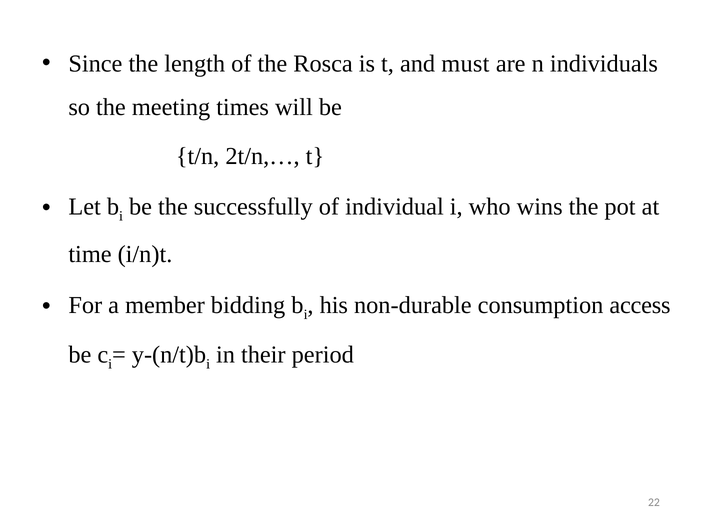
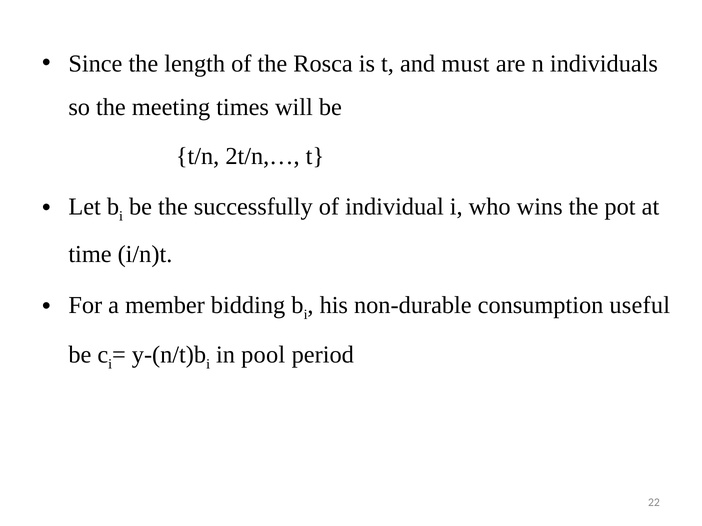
access: access -> useful
their: their -> pool
